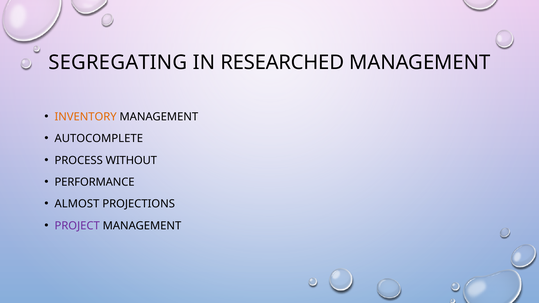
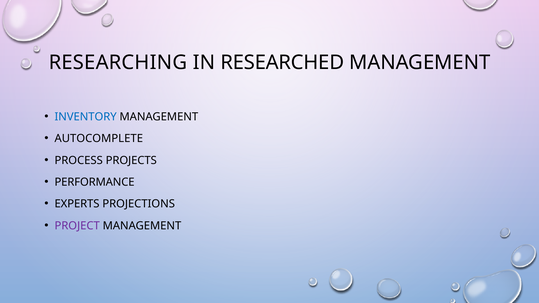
SEGREGATING: SEGREGATING -> RESEARCHING
INVENTORY colour: orange -> blue
WITHOUT: WITHOUT -> PROJECTS
ALMOST: ALMOST -> EXPERTS
